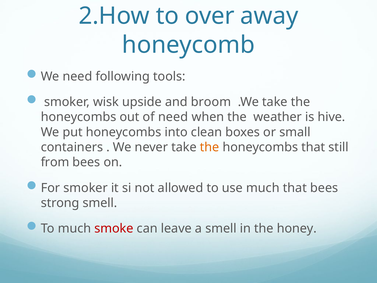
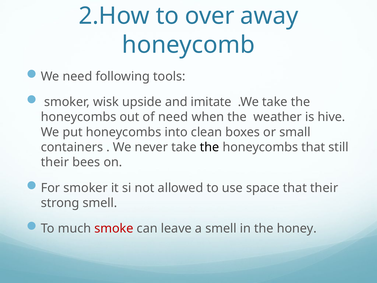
broom: broom -> imitate
the at (210, 147) colour: orange -> black
from at (55, 162): from -> their
use much: much -> space
that bees: bees -> their
